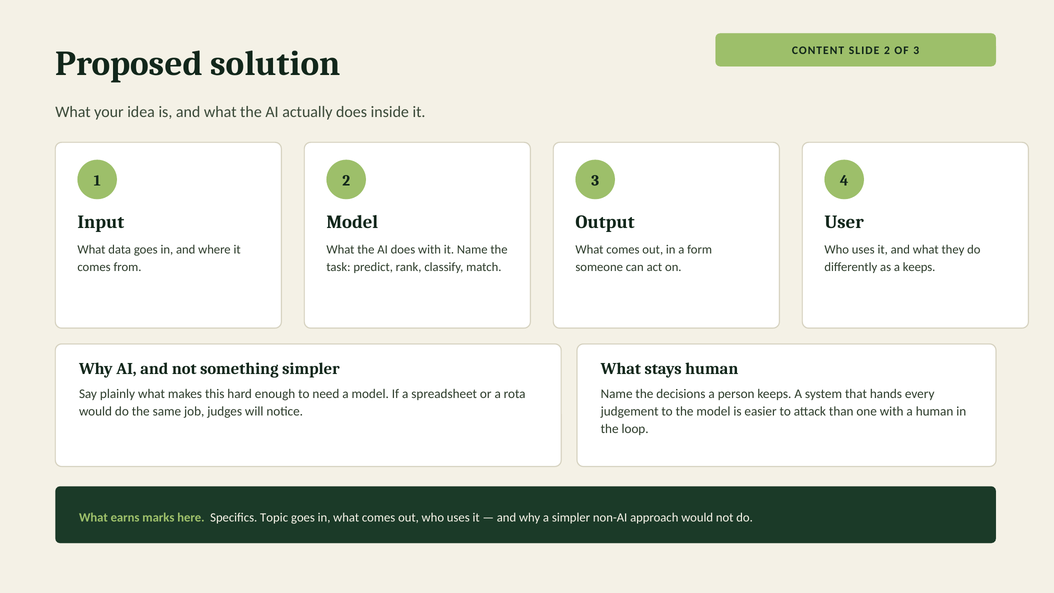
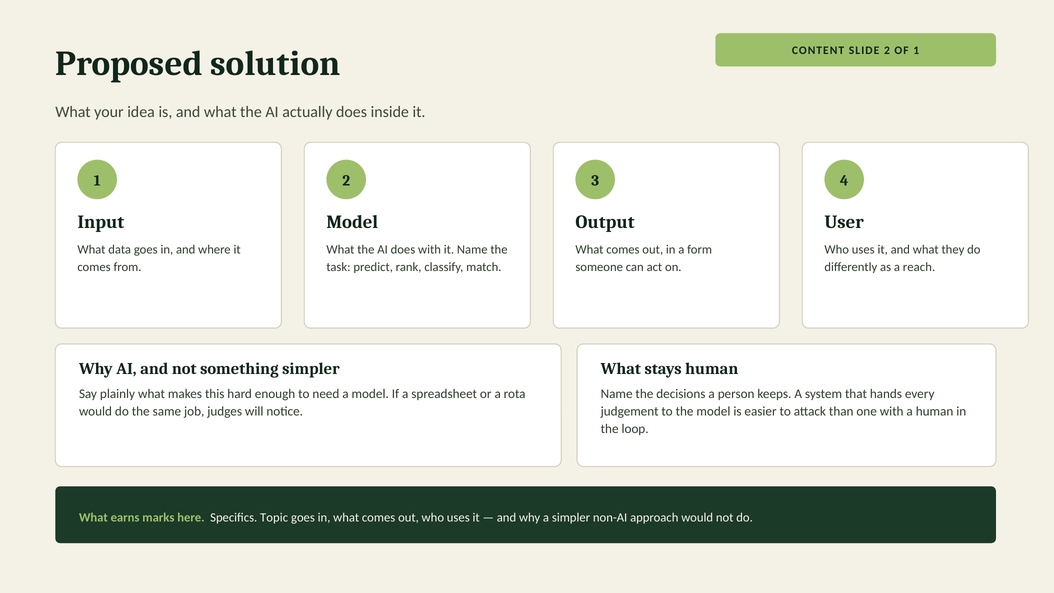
OF 3: 3 -> 1
a keeps: keeps -> reach
